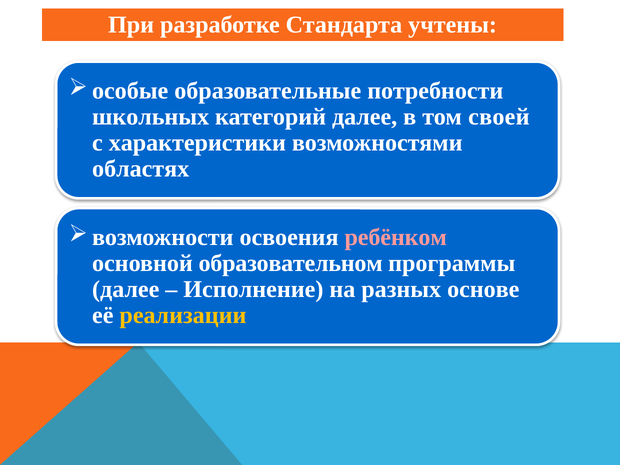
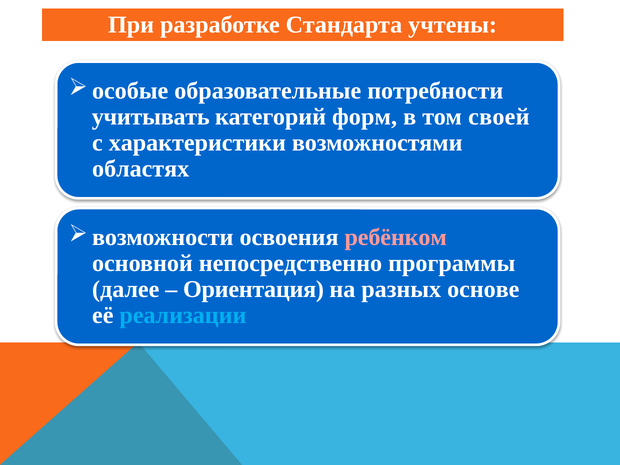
школьных: школьных -> учитывать
категорий далее: далее -> форм
образовательном: образовательном -> непосредственно
Исполнение: Исполнение -> Ориентация
реализации colour: yellow -> light blue
